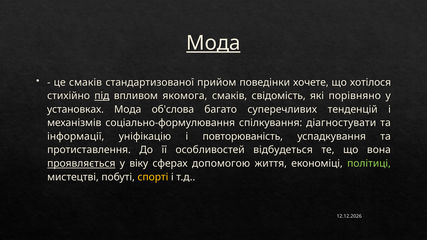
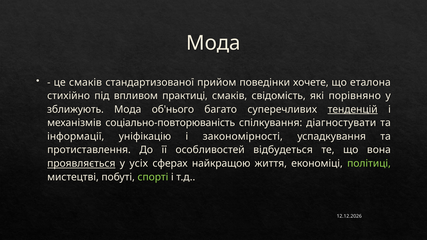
Мода at (213, 43) underline: present -> none
хотілося: хотілося -> еталона
під underline: present -> none
якомога: якомога -> практиці
установках: установках -> зближують
об'слова: об'слова -> об'нього
тенденцій underline: none -> present
соціально-формулювання: соціально-формулювання -> соціально-повторюваність
повторюваність: повторюваність -> закономірності
віку: віку -> усіх
допомогою: допомогою -> найкращою
спорті colour: yellow -> light green
